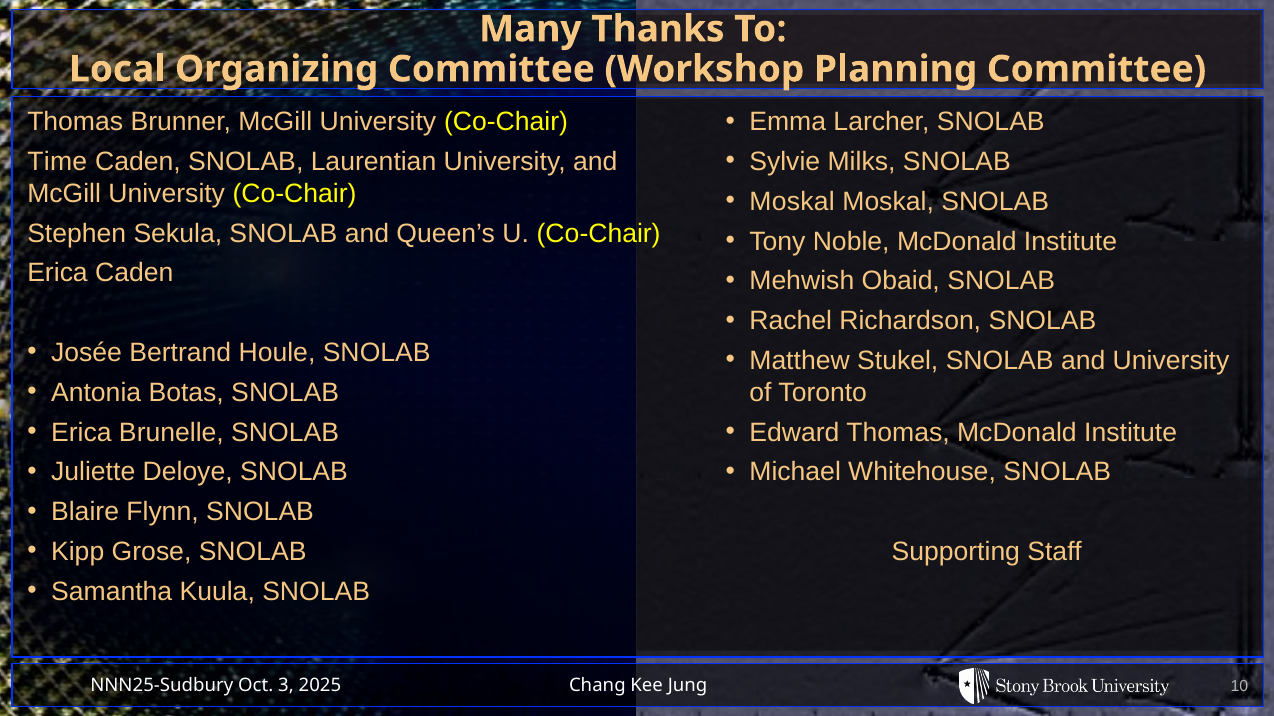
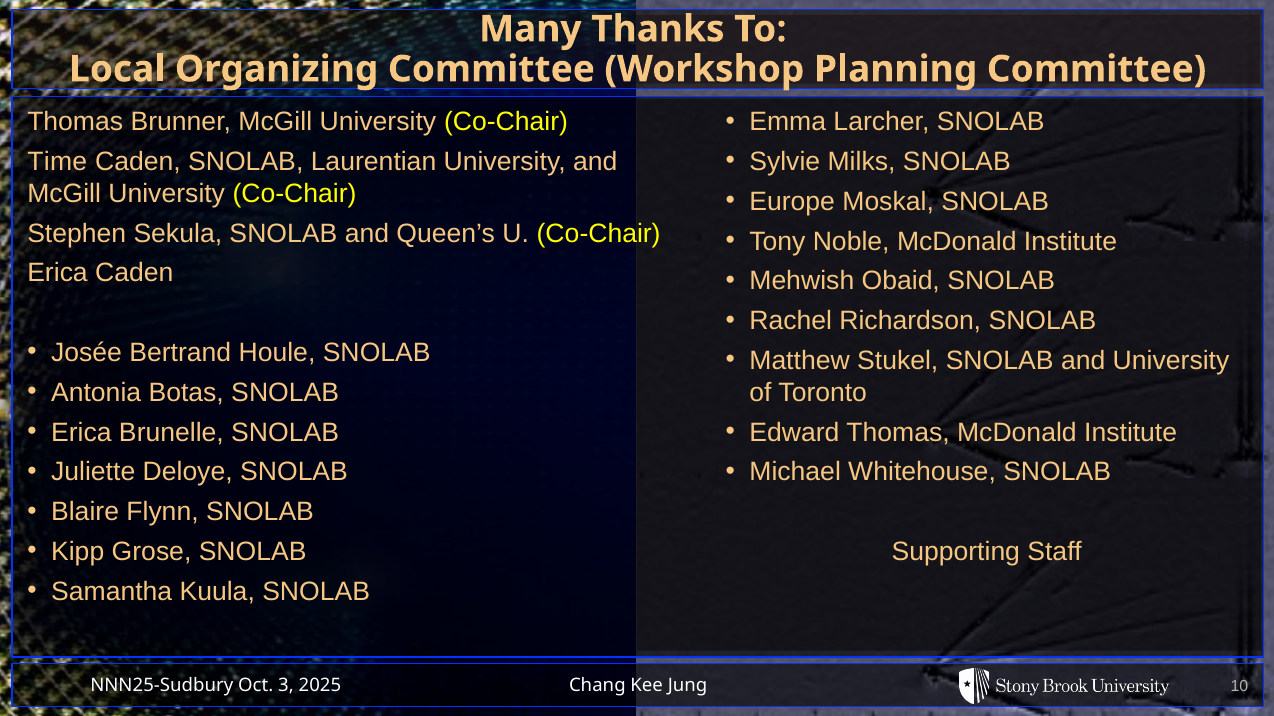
Moskal at (792, 202): Moskal -> Europe
